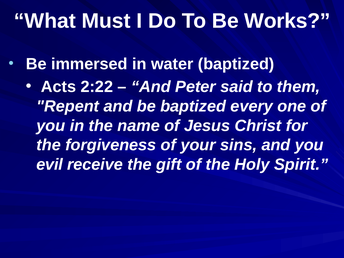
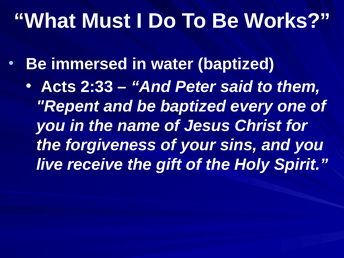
2:22: 2:22 -> 2:33
evil: evil -> live
